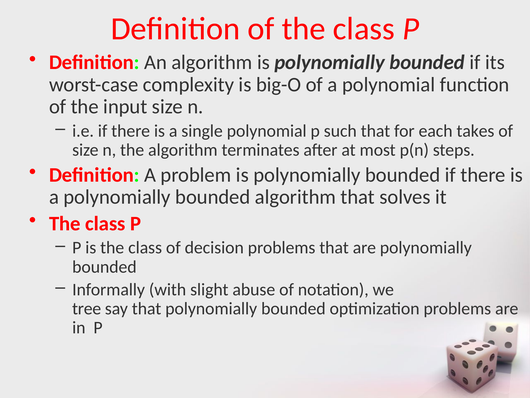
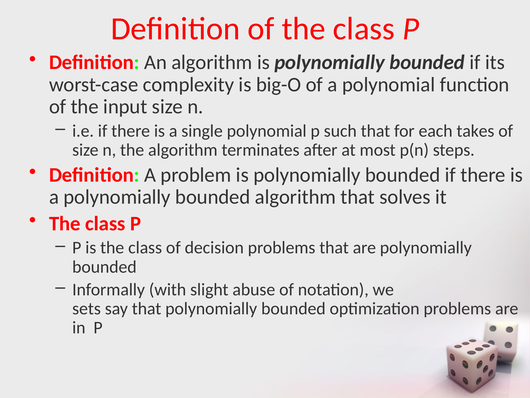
tree: tree -> sets
